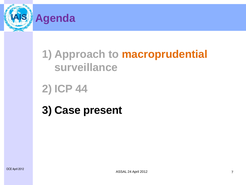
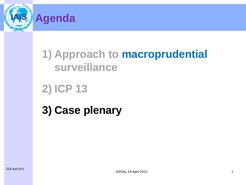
macroprudential colour: orange -> blue
44: 44 -> 13
present: present -> plenary
